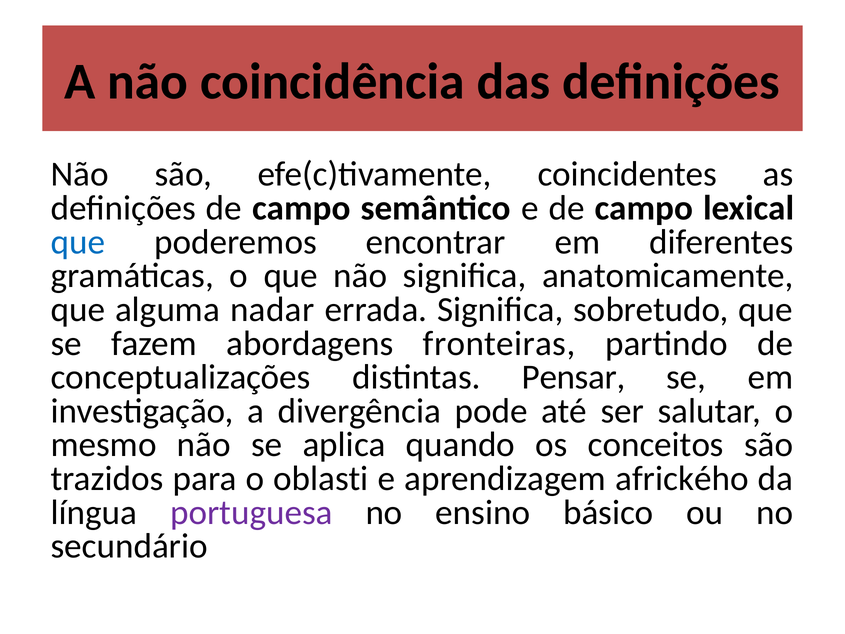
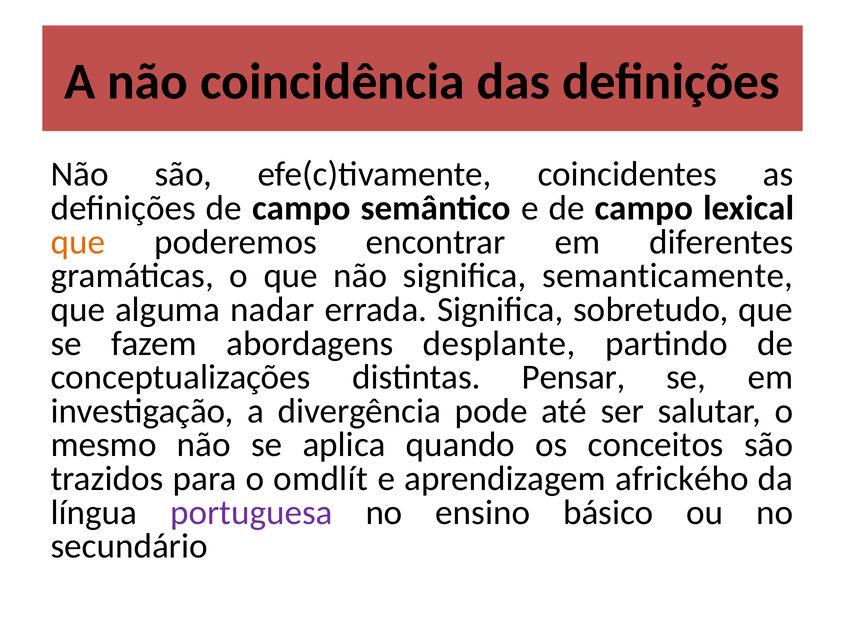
que at (78, 242) colour: blue -> orange
anatomicamente: anatomicamente -> semanticamente
fronteiras: fronteiras -> desplante
oblasti: oblasti -> omdlít
